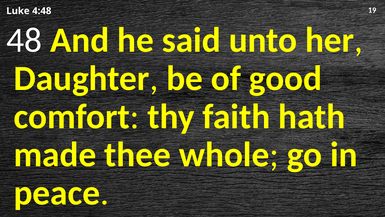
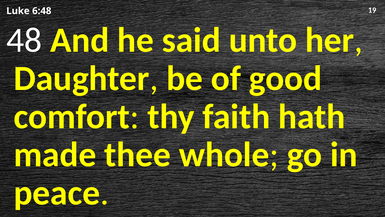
4:48: 4:48 -> 6:48
